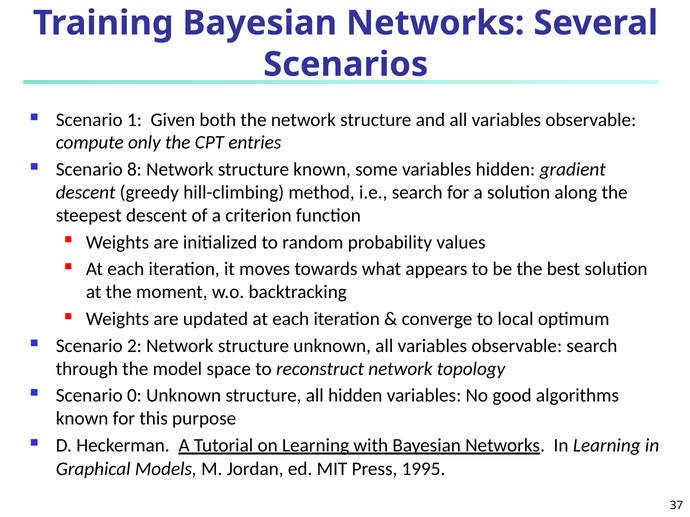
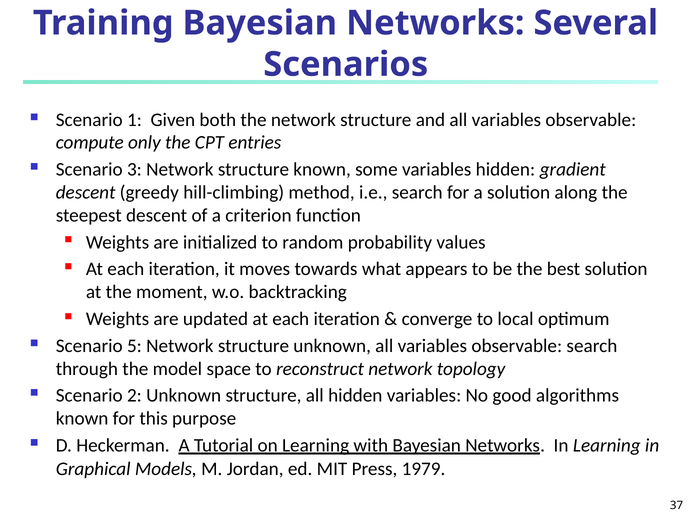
8: 8 -> 3
2: 2 -> 5
0: 0 -> 2
1995: 1995 -> 1979
